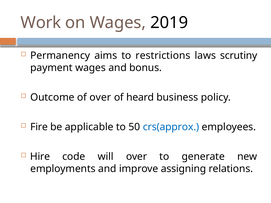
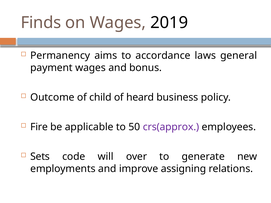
Work: Work -> Finds
restrictions: restrictions -> accordance
scrutiny: scrutiny -> general
of over: over -> child
crs(approx colour: blue -> purple
Hire: Hire -> Sets
